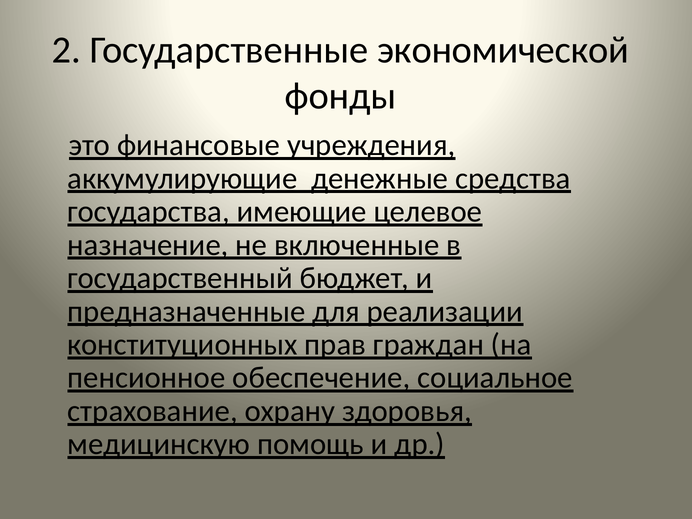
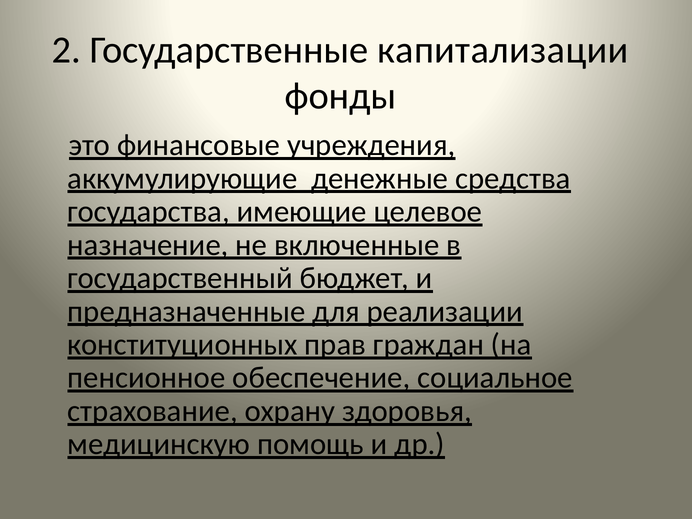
экономической: экономической -> капитализации
